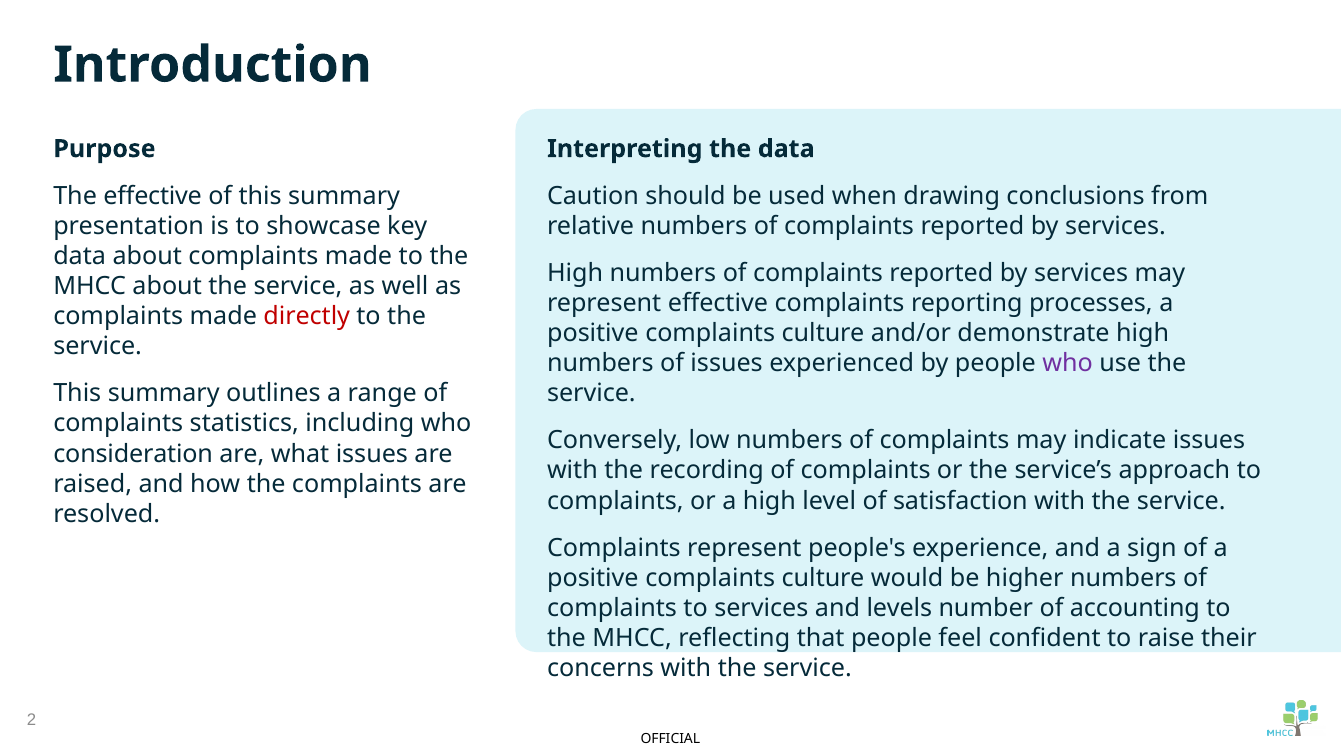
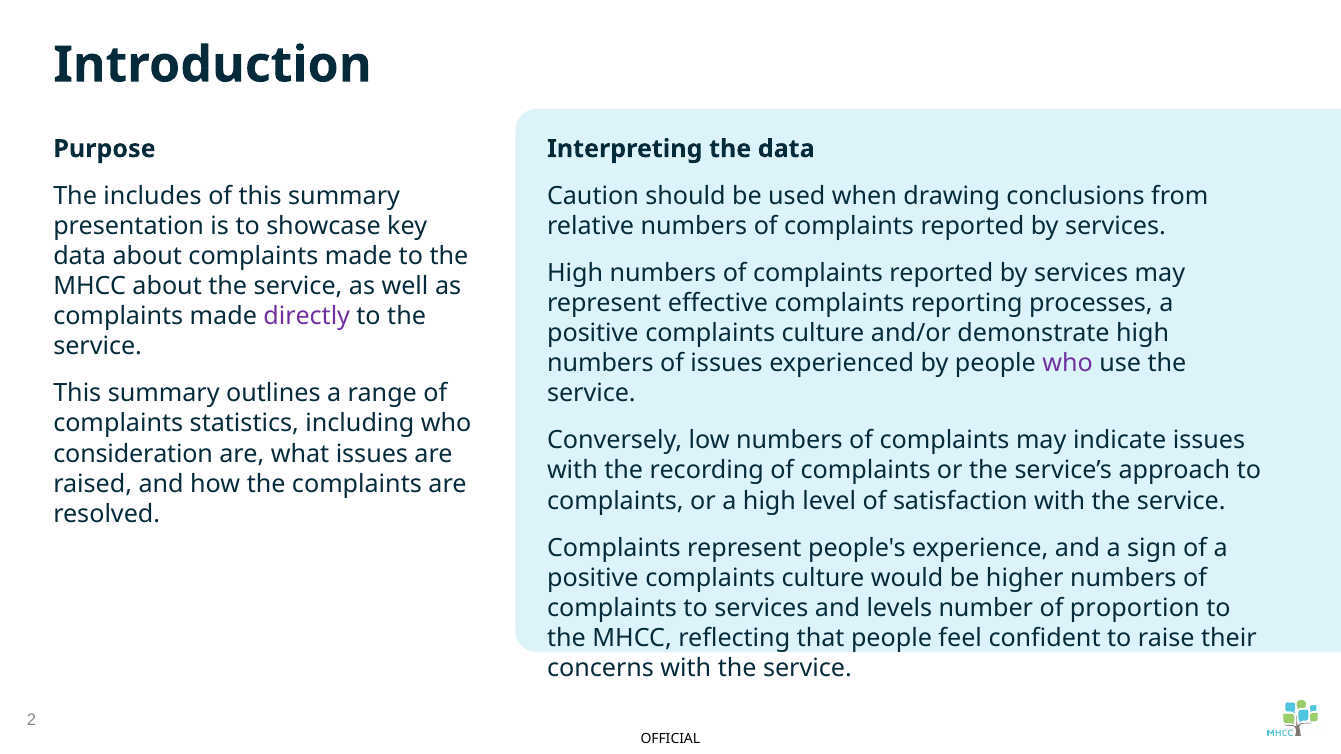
The effective: effective -> includes
directly colour: red -> purple
accounting: accounting -> proportion
